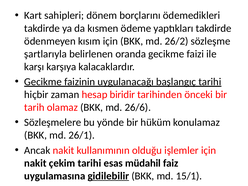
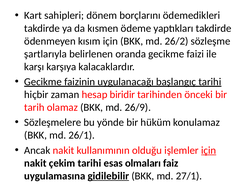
26/6: 26/6 -> 26/9
için at (209, 150) underline: none -> present
müdahil: müdahil -> olmaları
15/1: 15/1 -> 27/1
